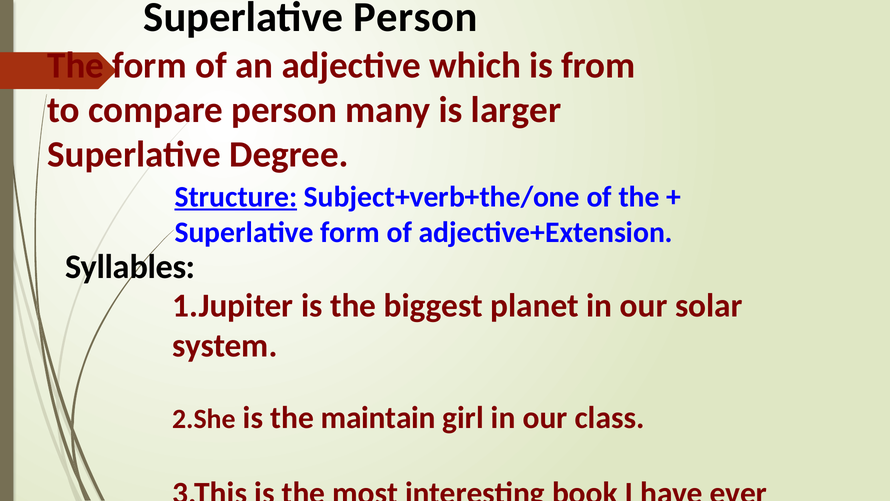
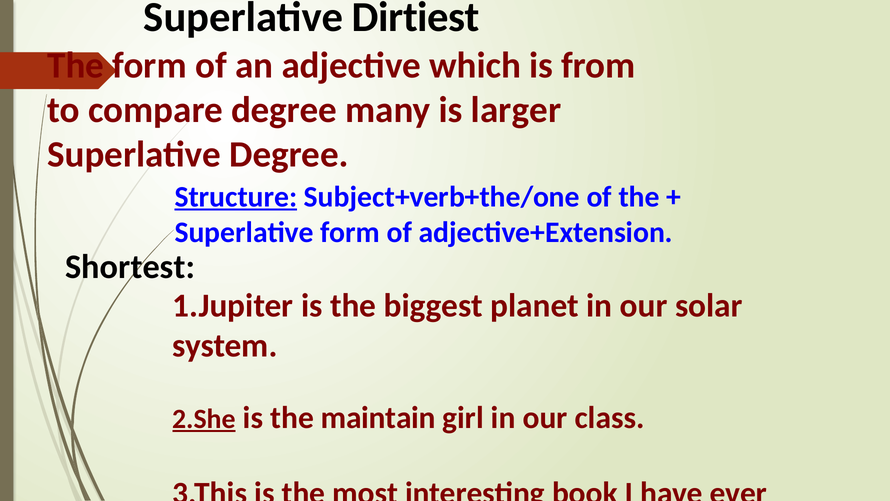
Superlative Person: Person -> Dirtiest
compare person: person -> degree
Syllables at (130, 267): Syllables -> Shortest
2.She underline: none -> present
